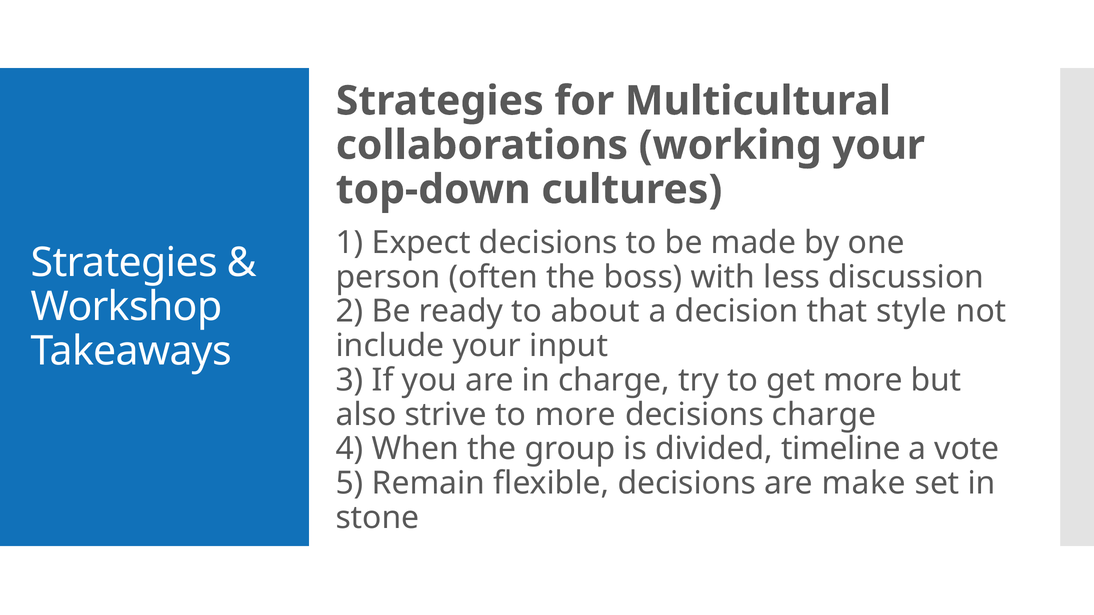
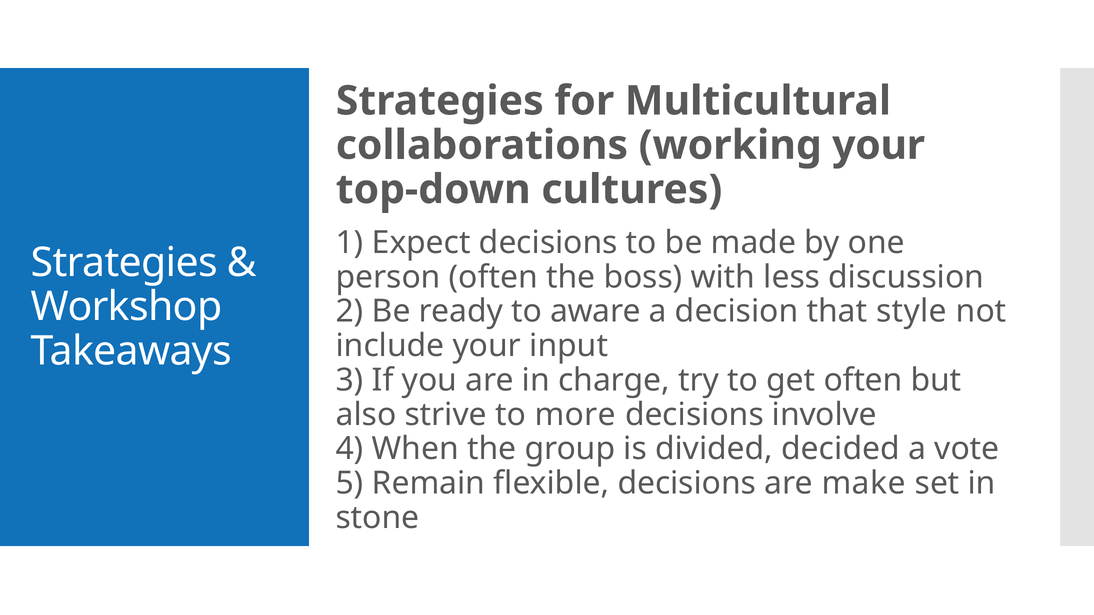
about: about -> aware
get more: more -> often
decisions charge: charge -> involve
timeline: timeline -> decided
